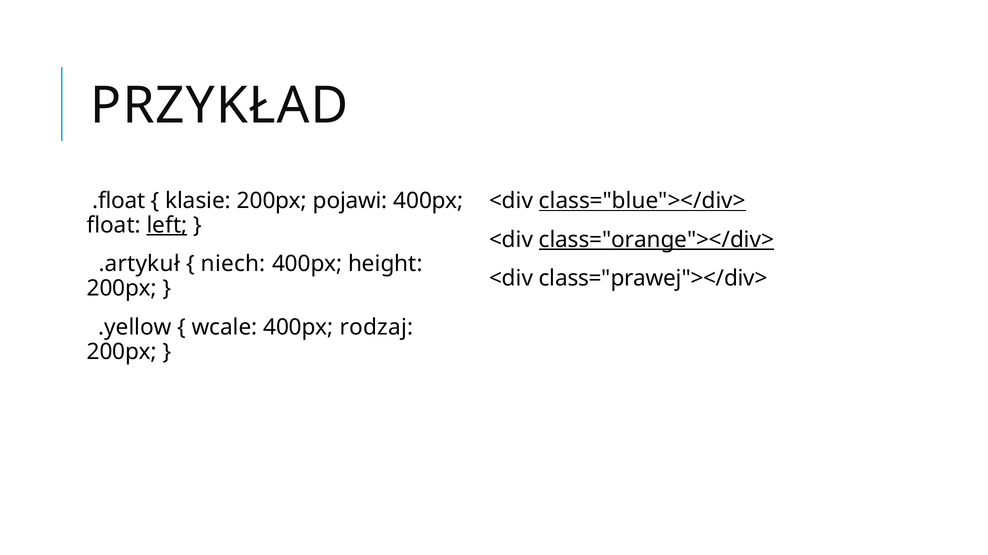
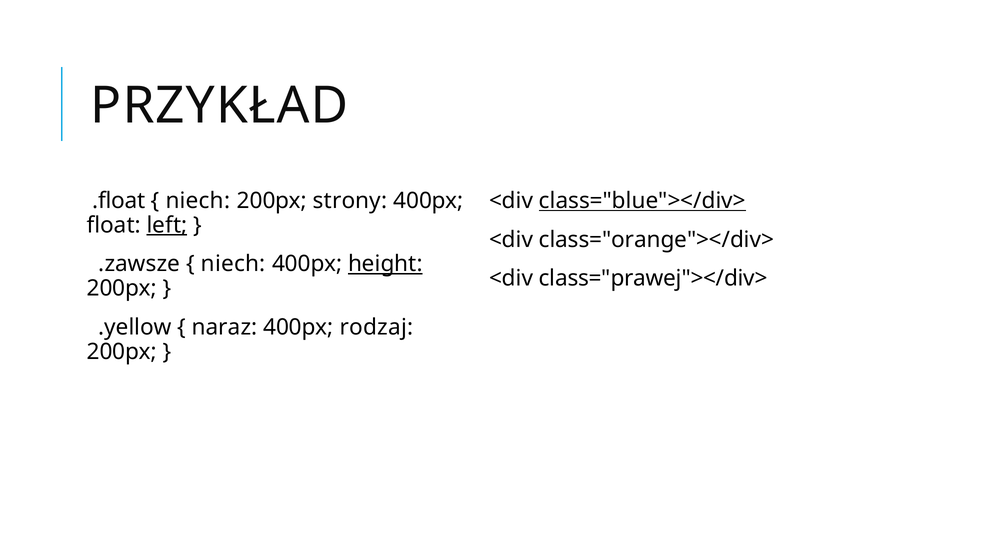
klasie at (198, 201): klasie -> niech
pojawi: pojawi -> strony
class="orange"></div> underline: present -> none
.artykuł: .artykuł -> .zawsze
height underline: none -> present
wcale: wcale -> naraz
